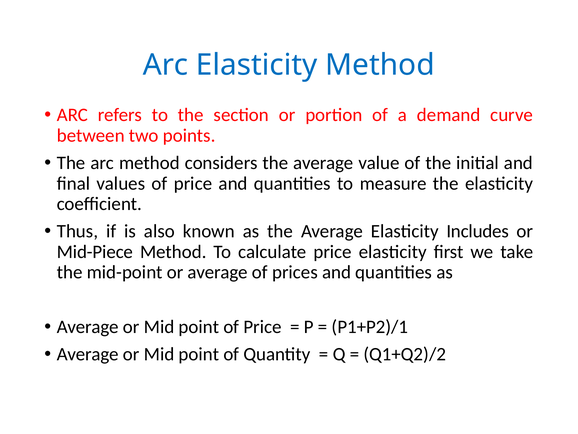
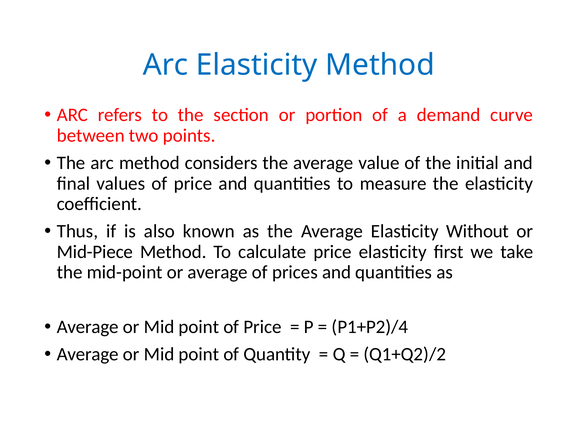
Includes: Includes -> Without
P1+P2)/1: P1+P2)/1 -> P1+P2)/4
